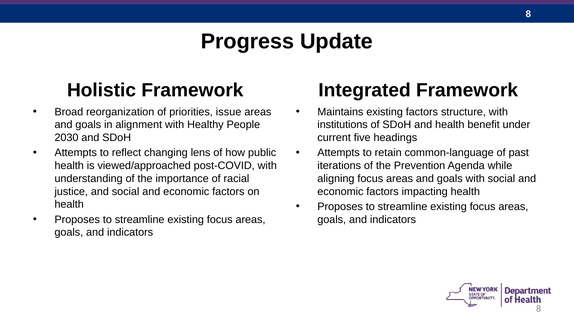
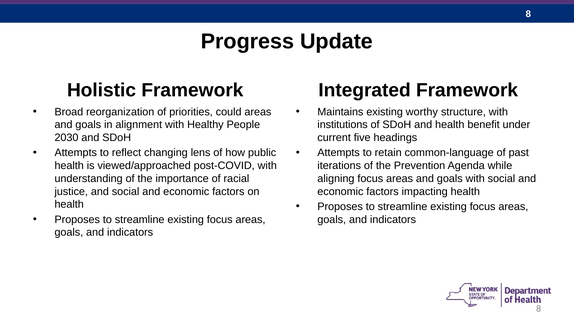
issue: issue -> could
existing factors: factors -> worthy
